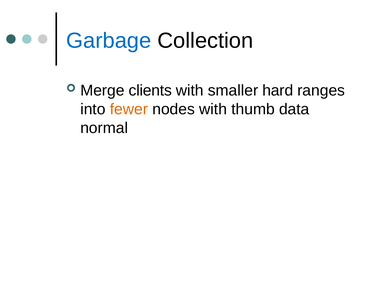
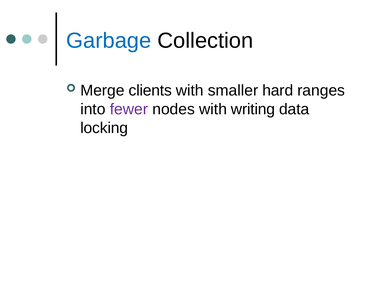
fewer colour: orange -> purple
thumb: thumb -> writing
normal: normal -> locking
